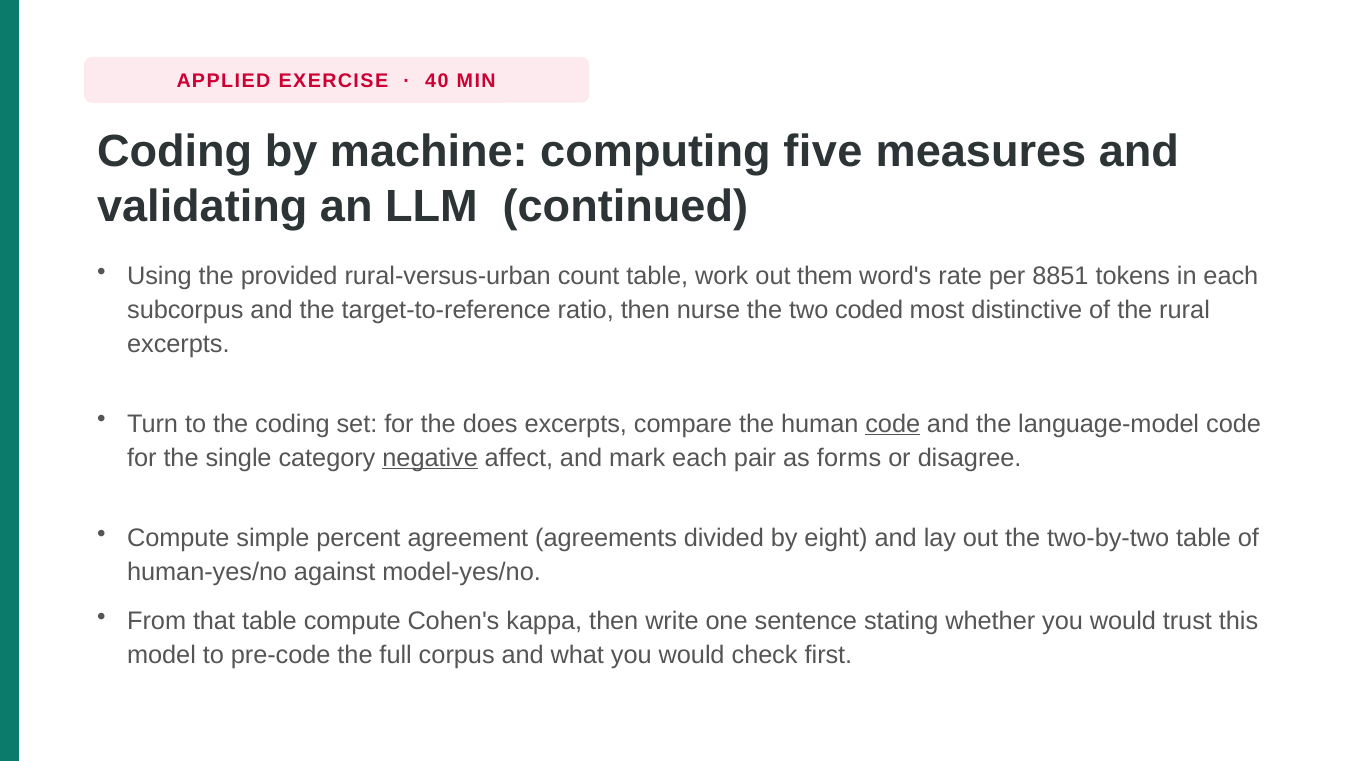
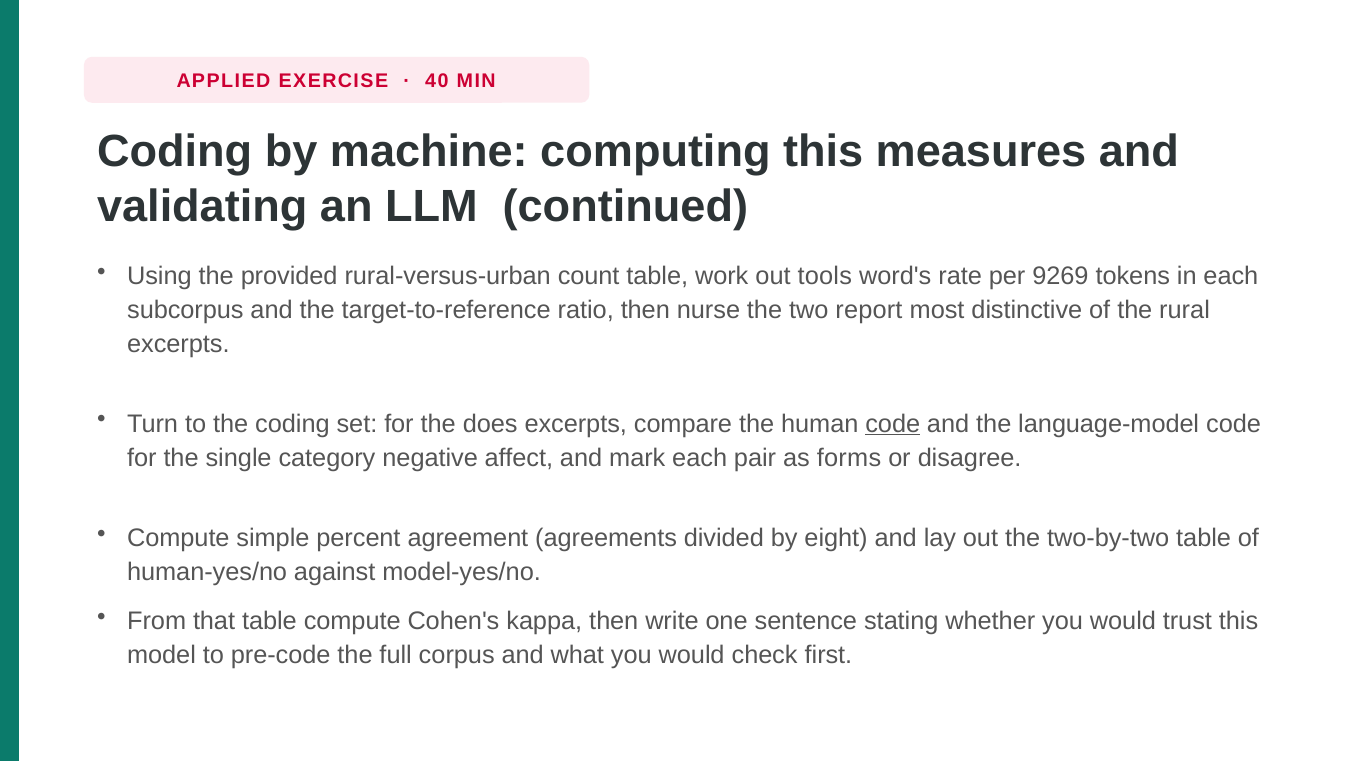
computing five: five -> this
them: them -> tools
8851: 8851 -> 9269
coded: coded -> report
negative underline: present -> none
